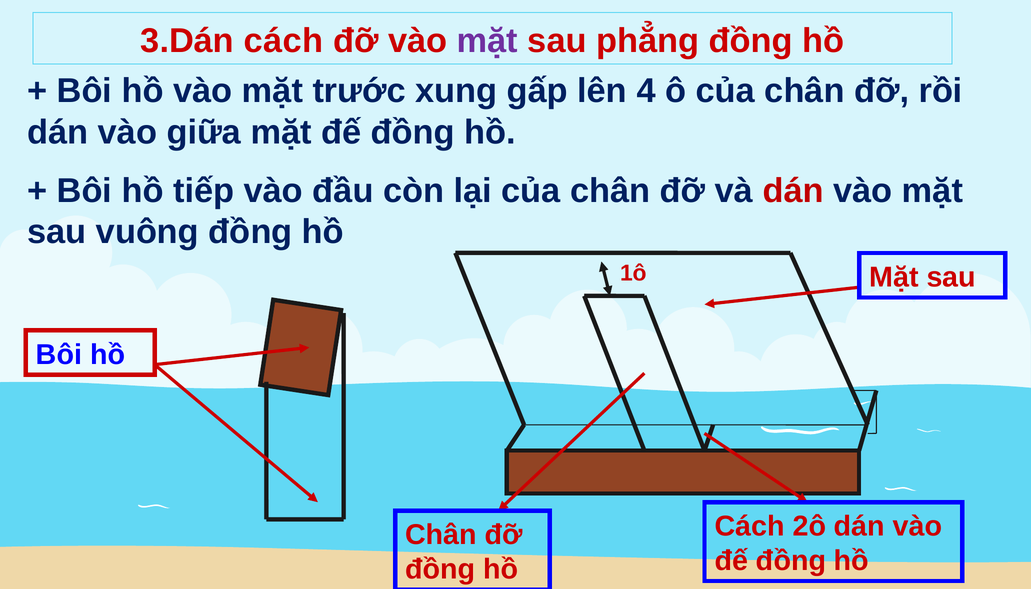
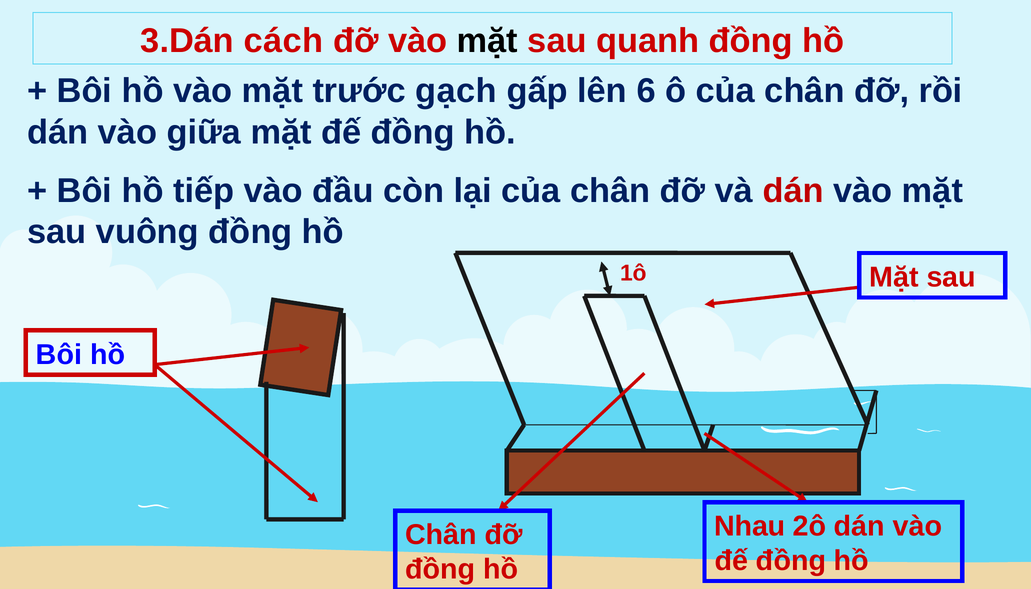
mặt at (487, 41) colour: purple -> black
phẳng: phẳng -> quanh
xung: xung -> gạch
4: 4 -> 6
Cách at (750, 526): Cách -> Nhau
